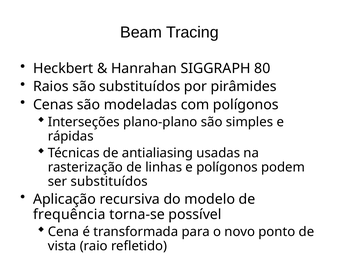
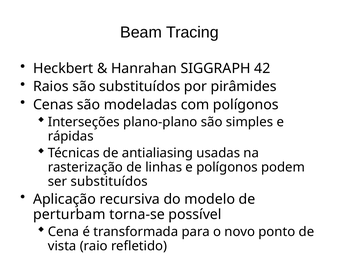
80: 80 -> 42
frequência: frequência -> perturbam
